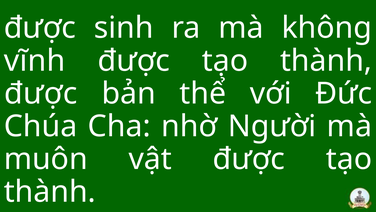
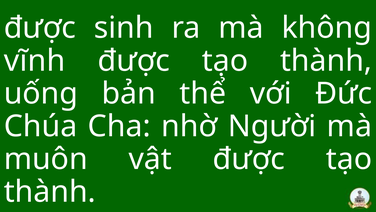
được at (41, 93): được -> uống
